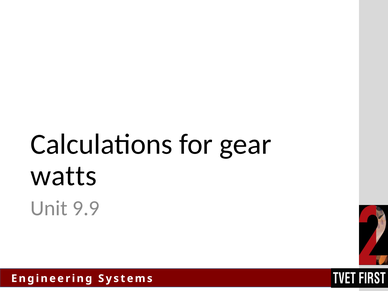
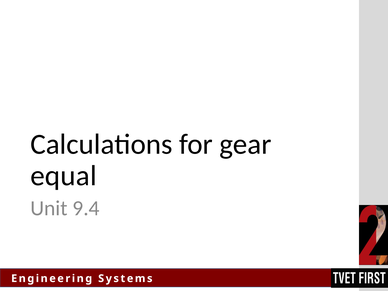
watts: watts -> equal
9.9: 9.9 -> 9.4
